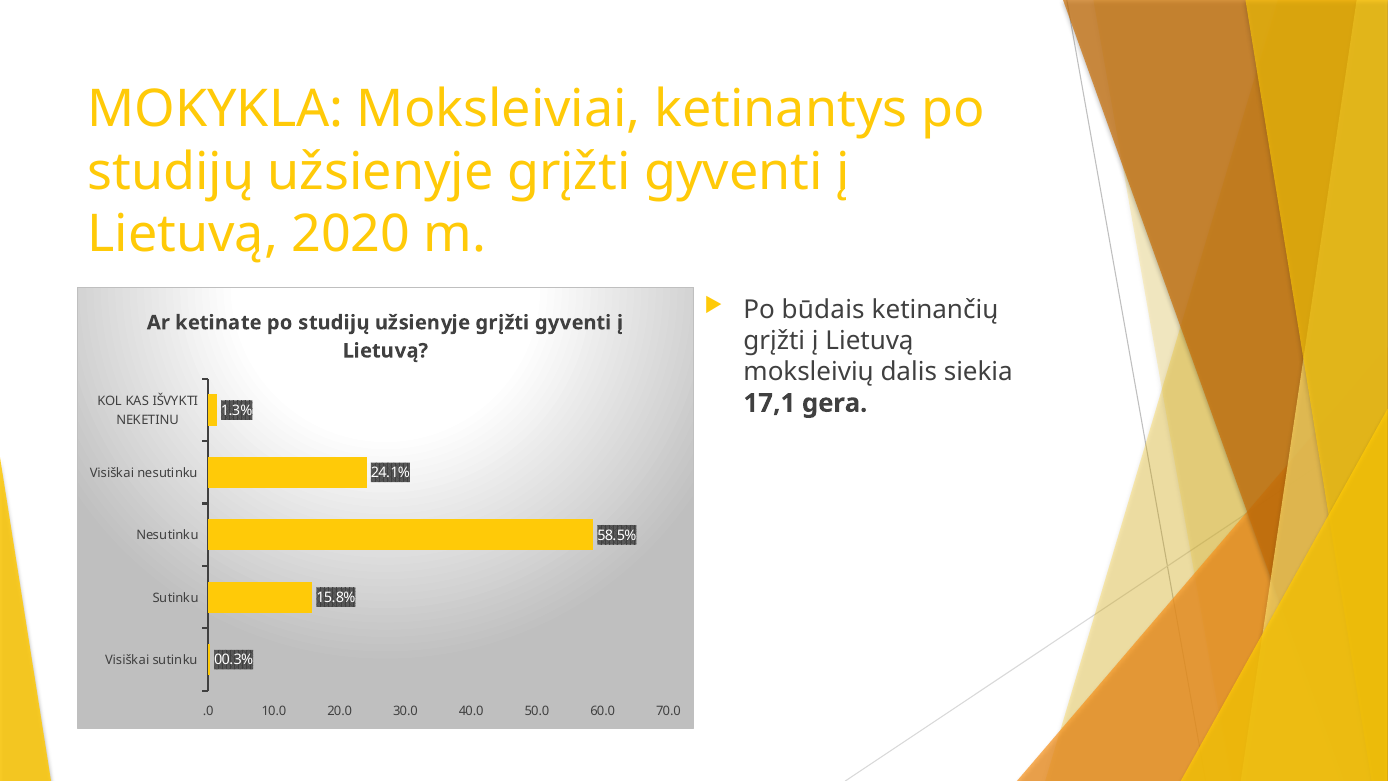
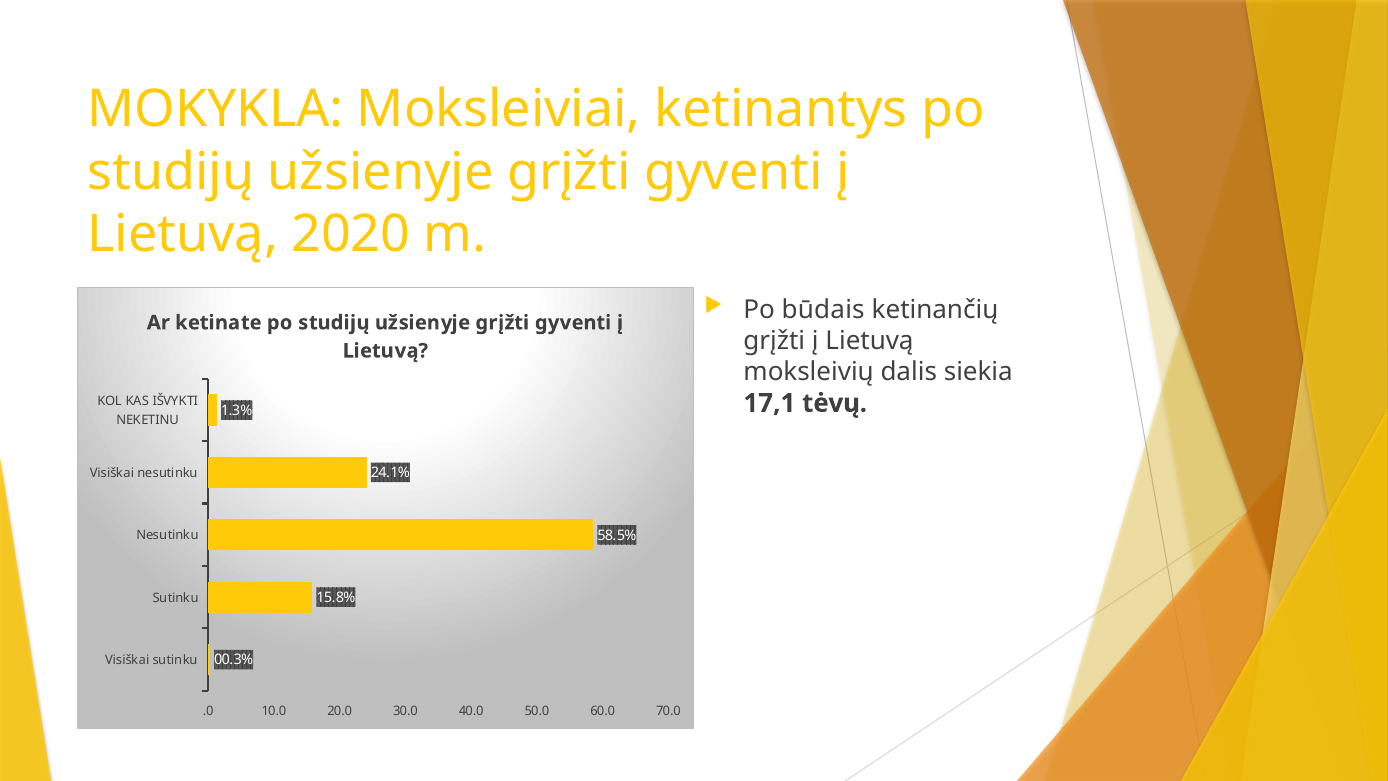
gera: gera -> tėvų
